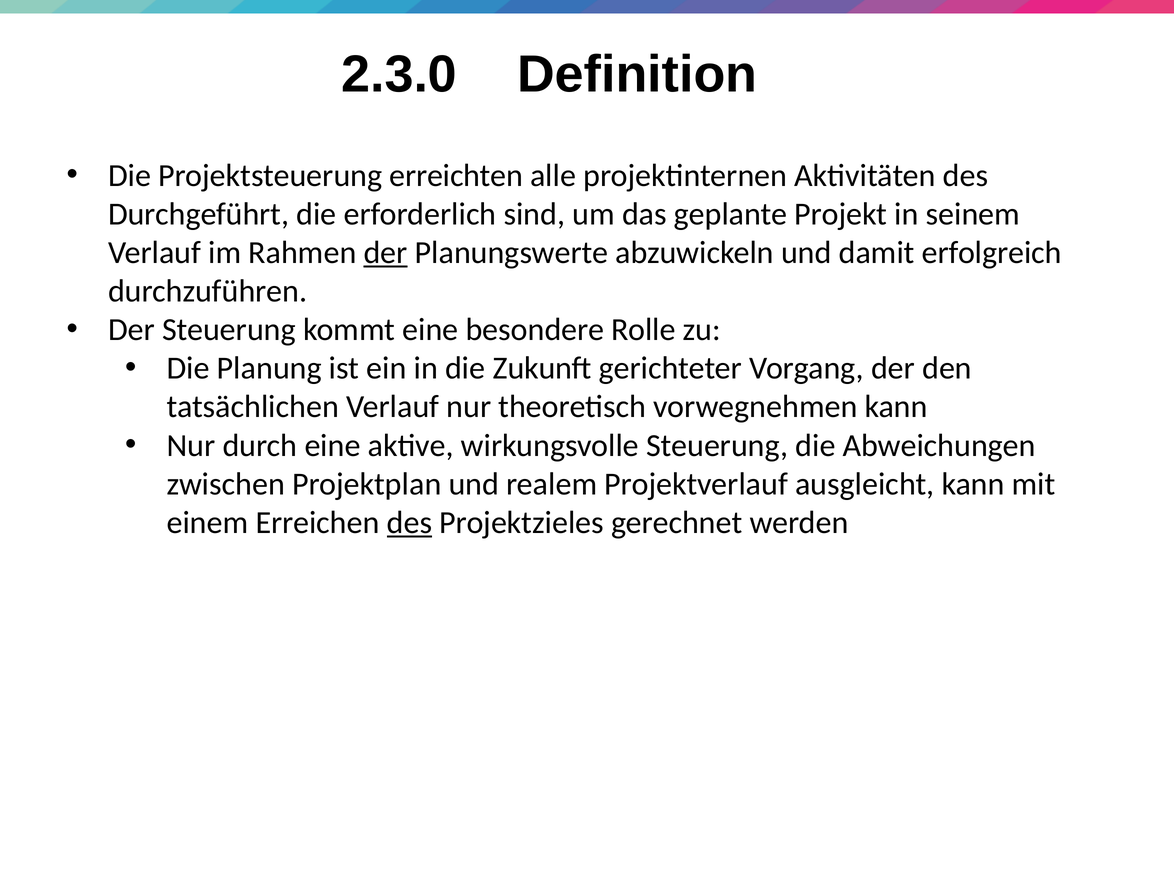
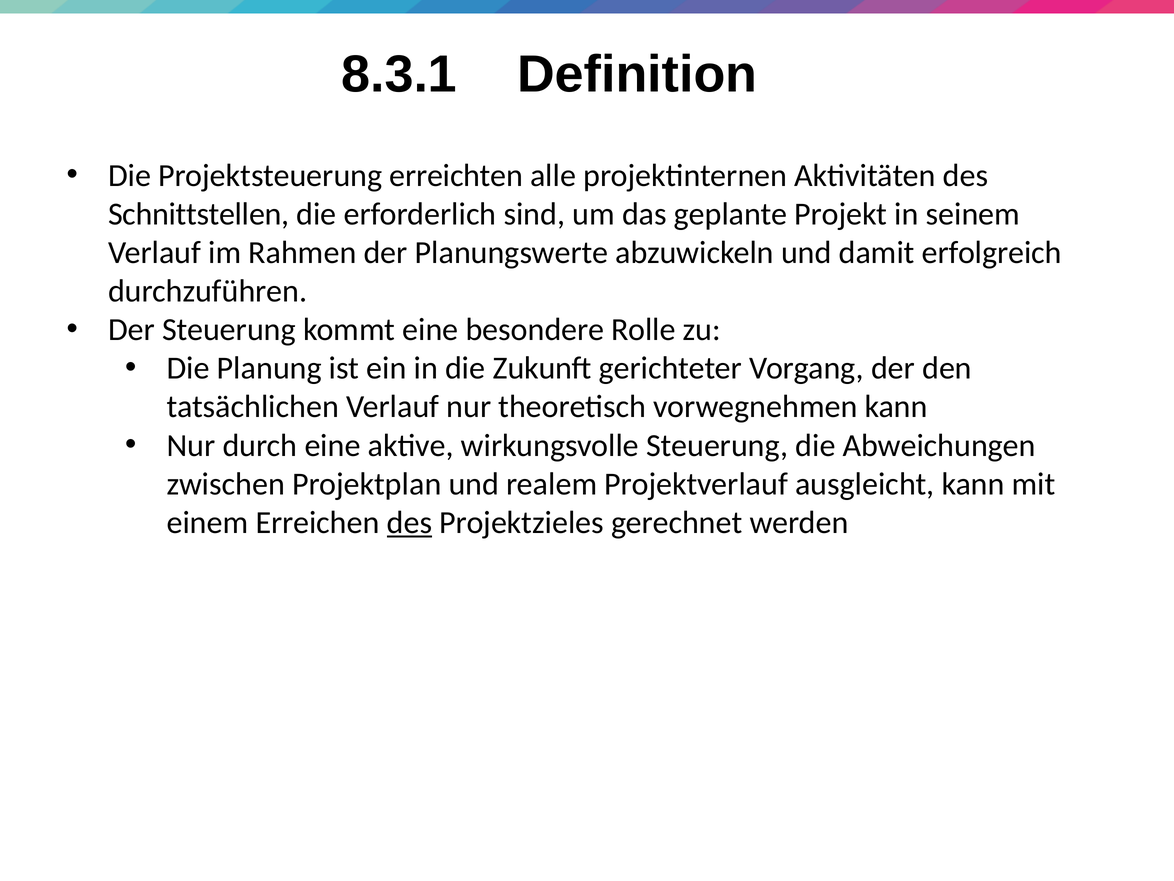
2.3.0: 2.3.0 -> 8.3.1
Durchgeführt: Durchgeführt -> Schnittstellen
der at (386, 252) underline: present -> none
